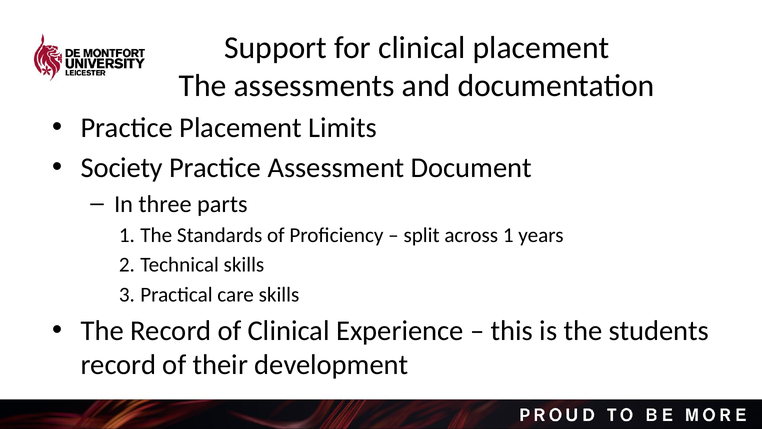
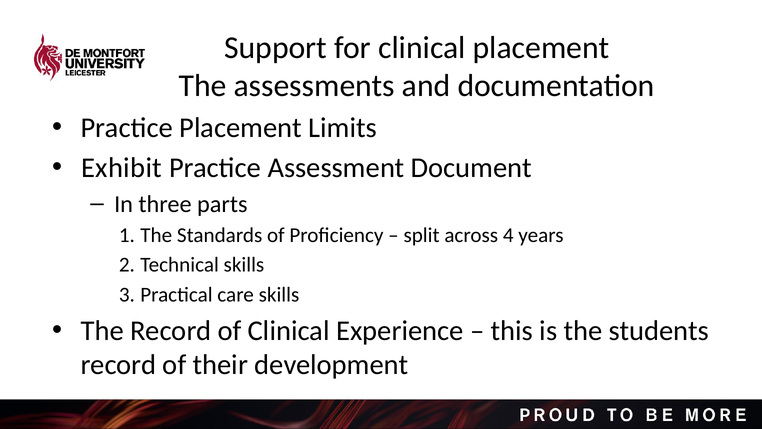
Society: Society -> Exhibit
across 1: 1 -> 4
